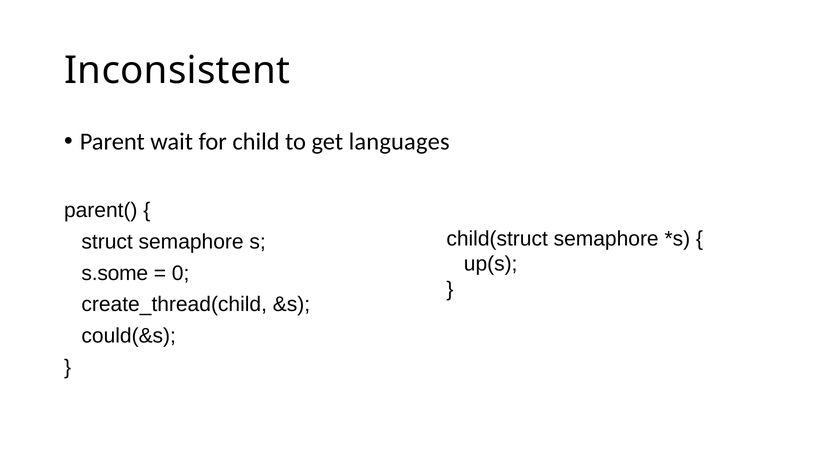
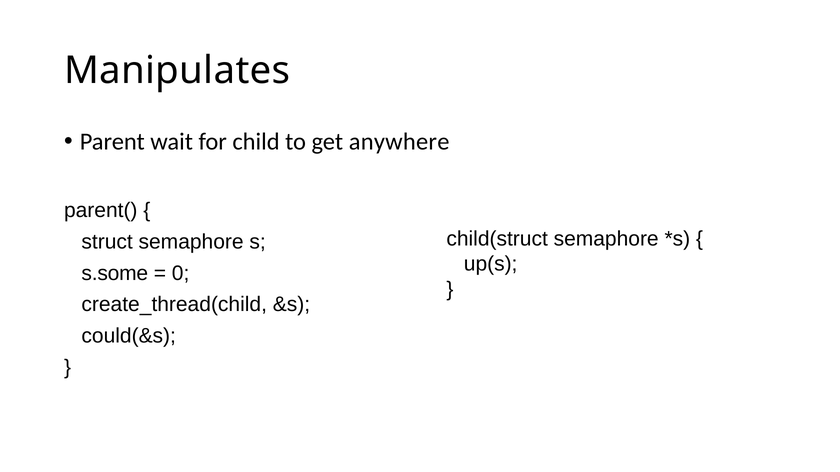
Inconsistent: Inconsistent -> Manipulates
languages: languages -> anywhere
